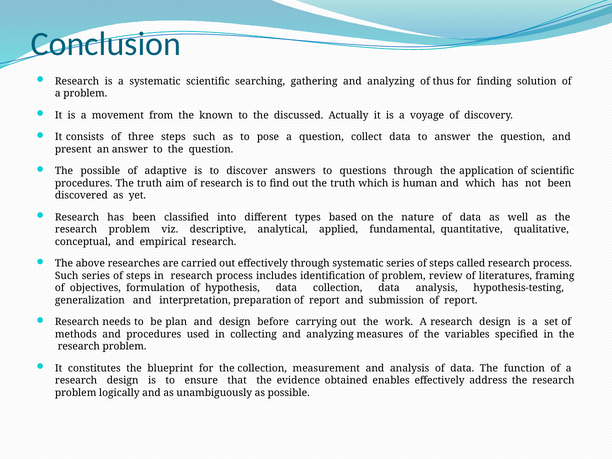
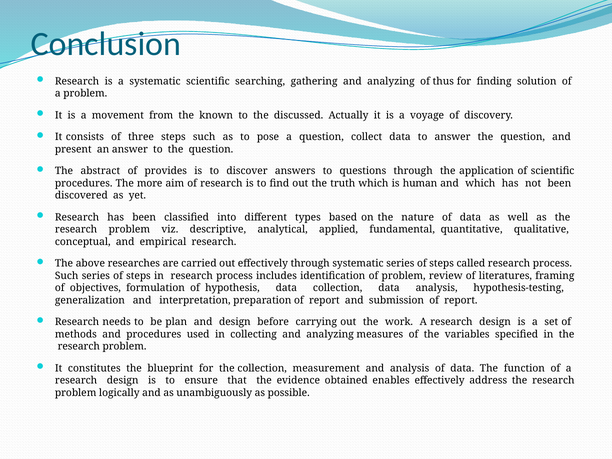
The possible: possible -> abstract
adaptive: adaptive -> provides
procedures The truth: truth -> more
